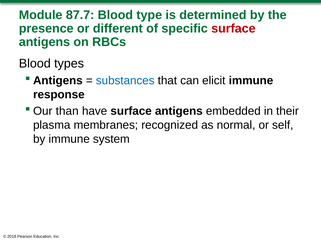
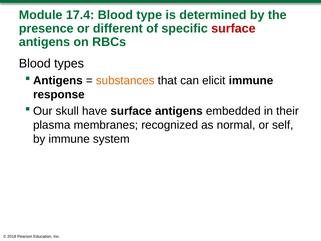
87.7: 87.7 -> 17.4
substances colour: blue -> orange
than: than -> skull
